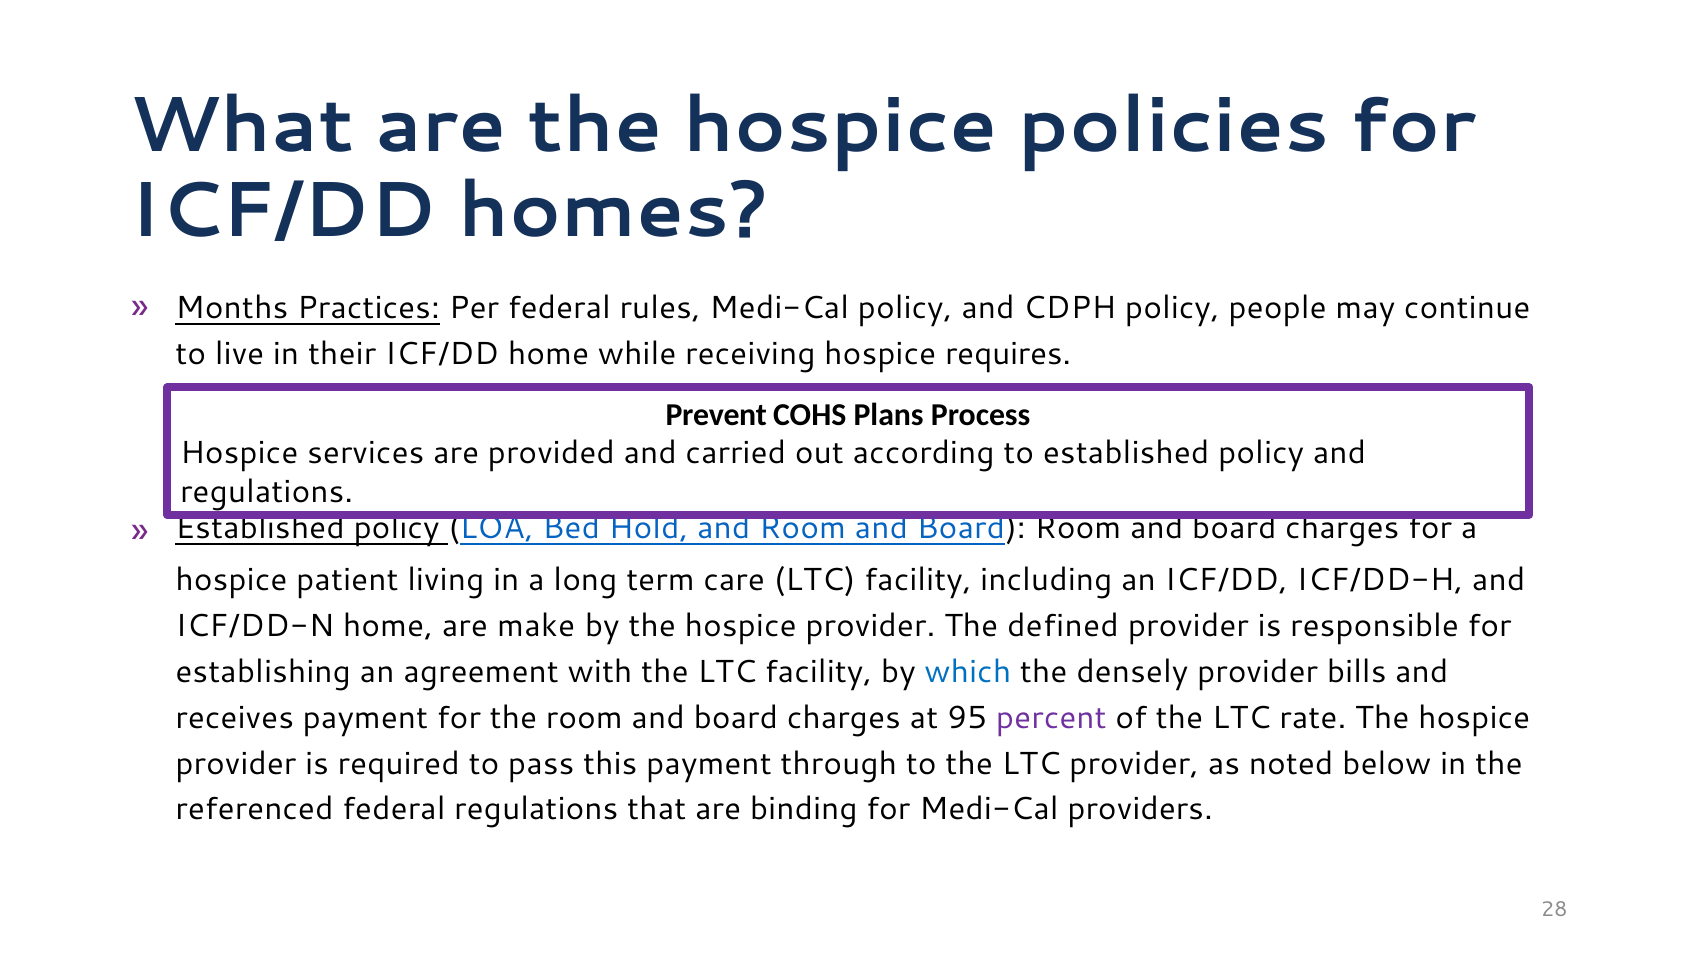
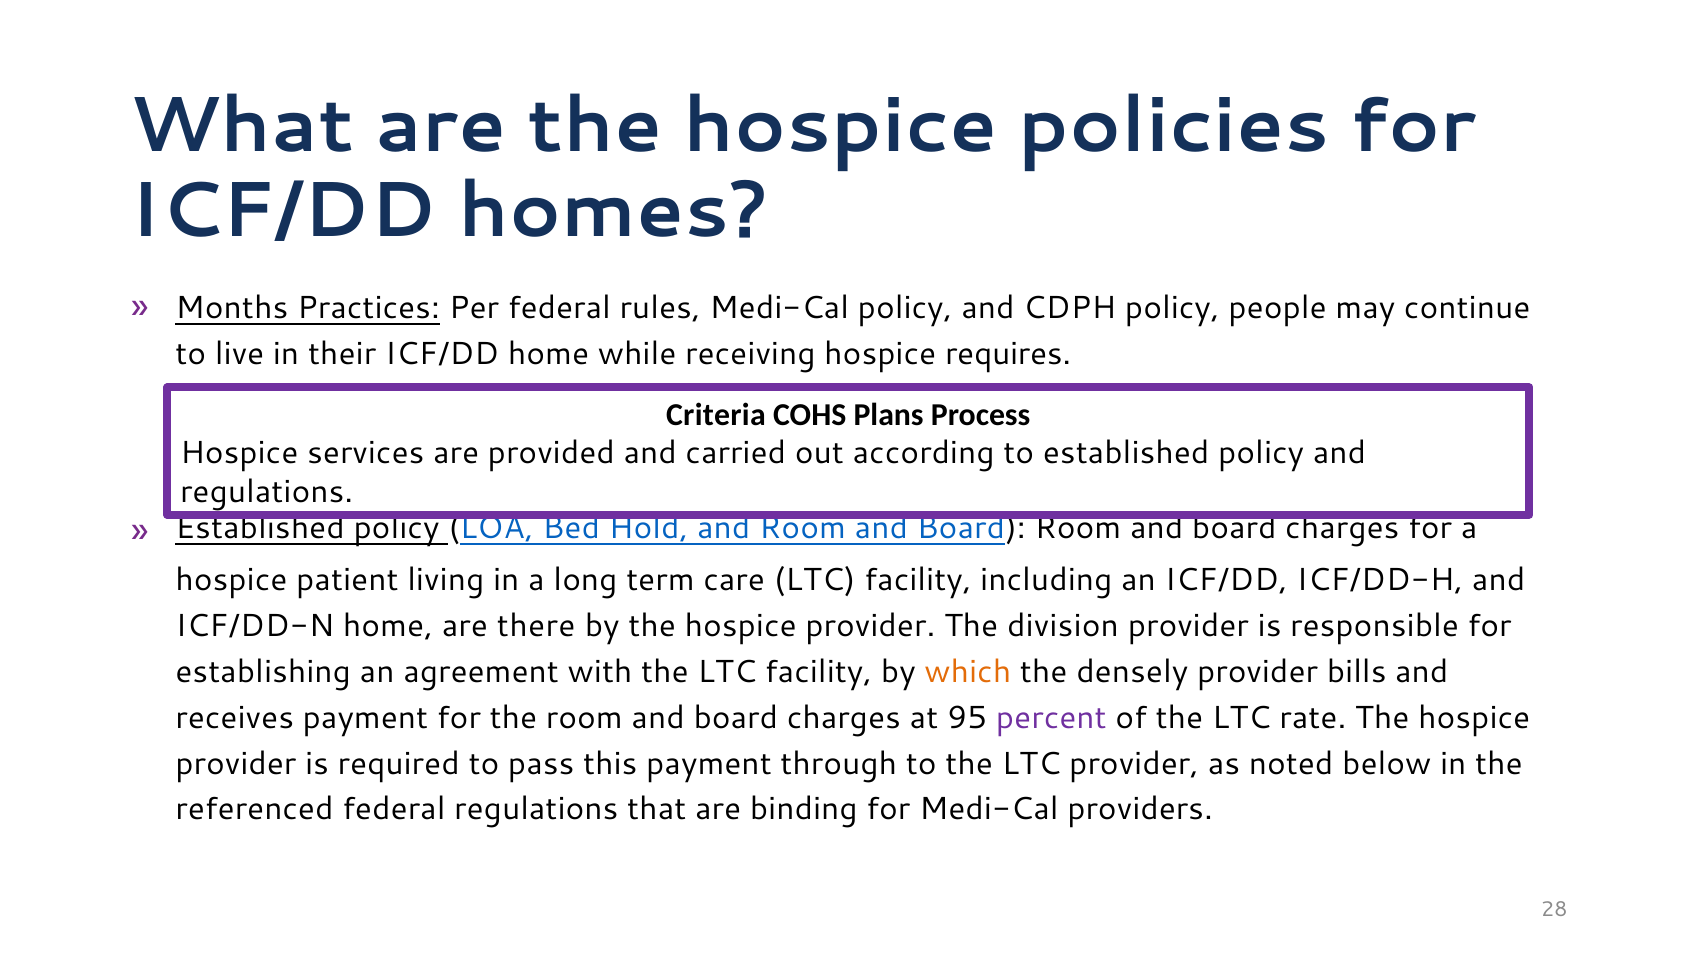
Prevent: Prevent -> Criteria
make: make -> there
defined: defined -> division
which colour: blue -> orange
